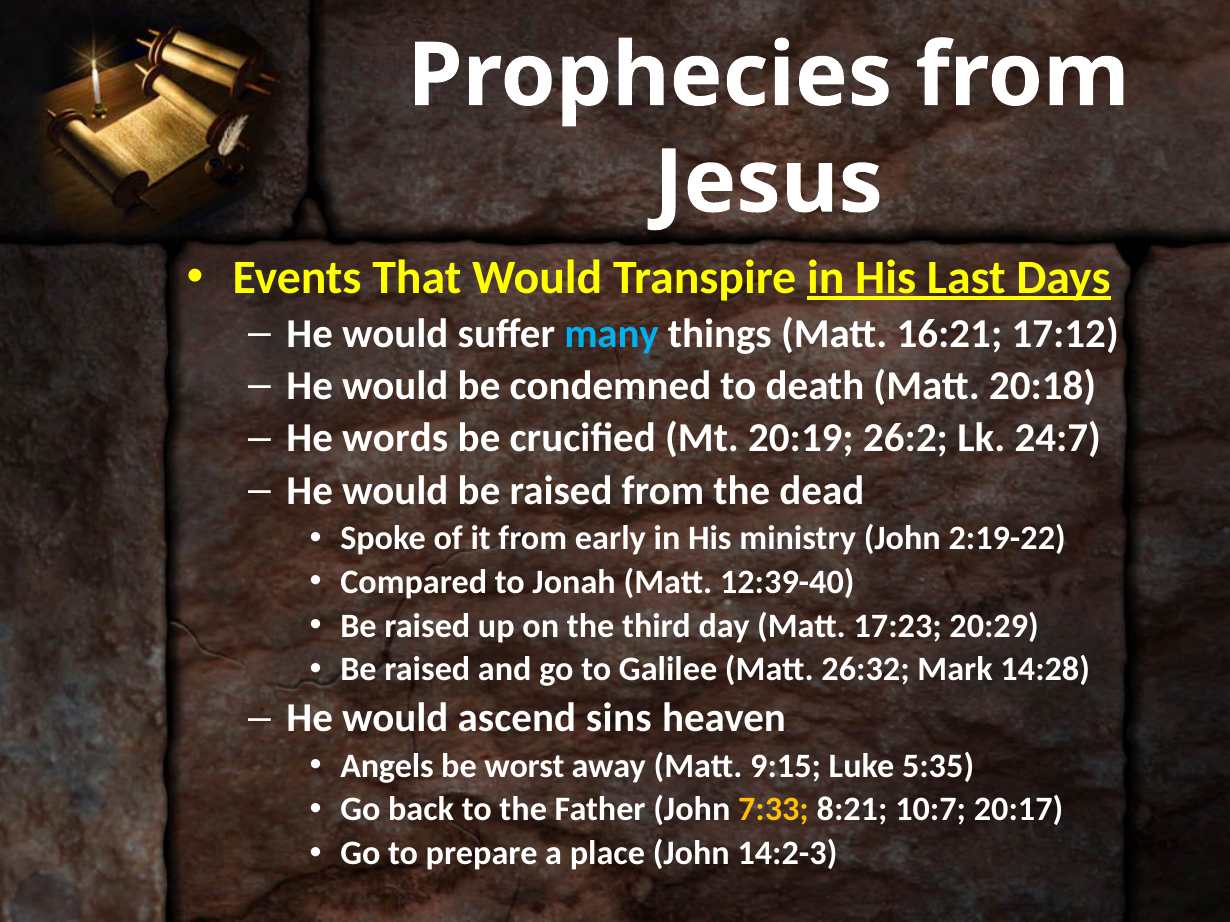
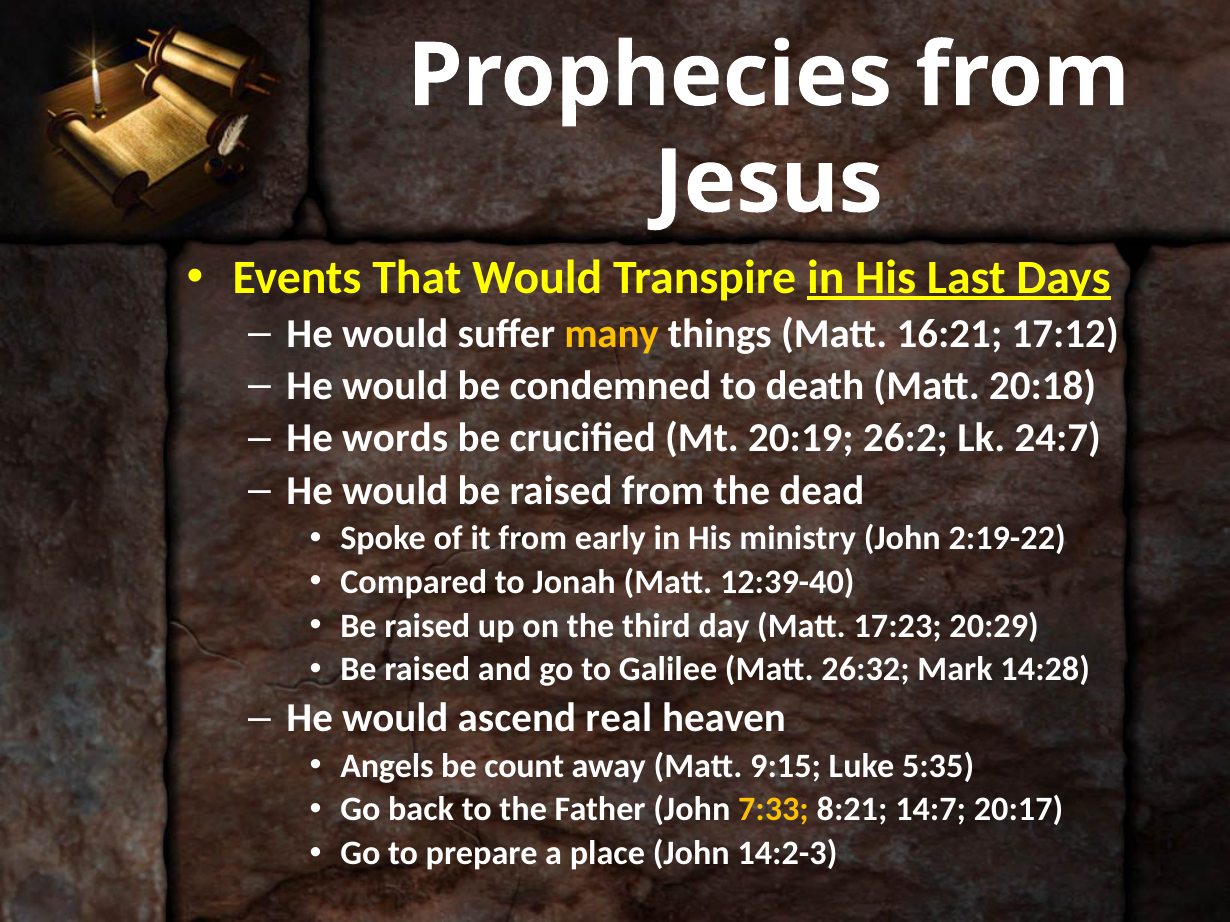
many colour: light blue -> yellow
sins: sins -> real
worst: worst -> count
10:7: 10:7 -> 14:7
